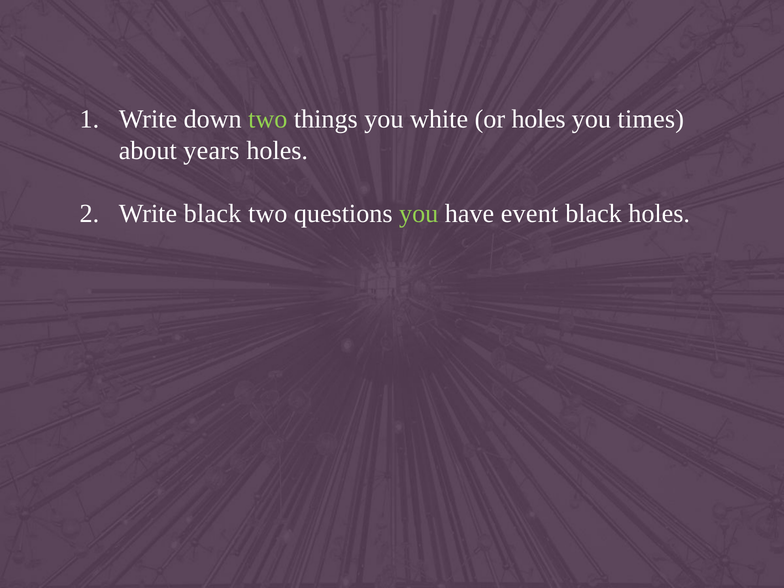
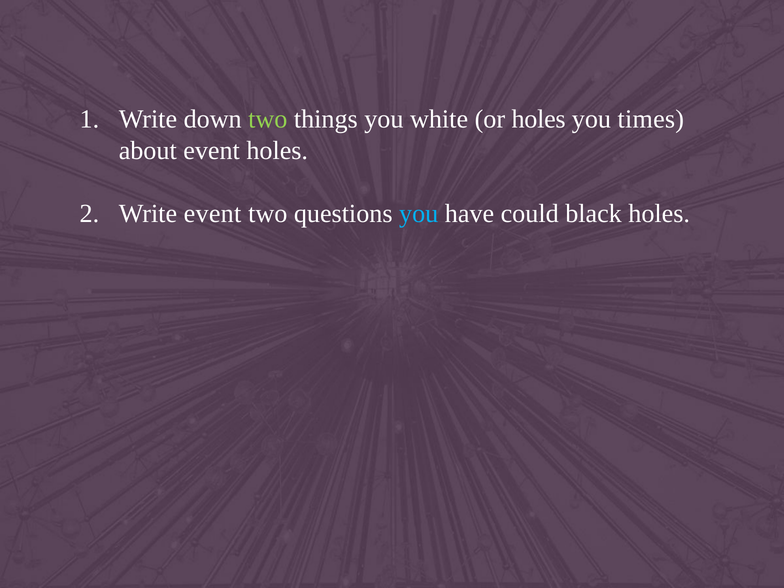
about years: years -> event
Write black: black -> event
you at (419, 213) colour: light green -> light blue
event: event -> could
